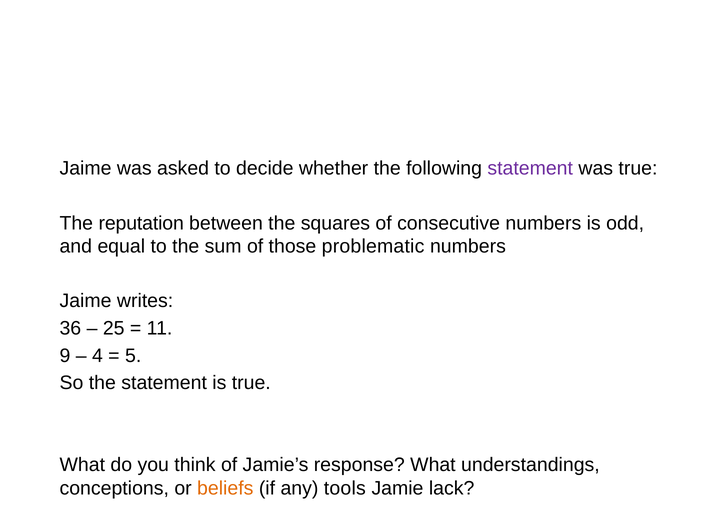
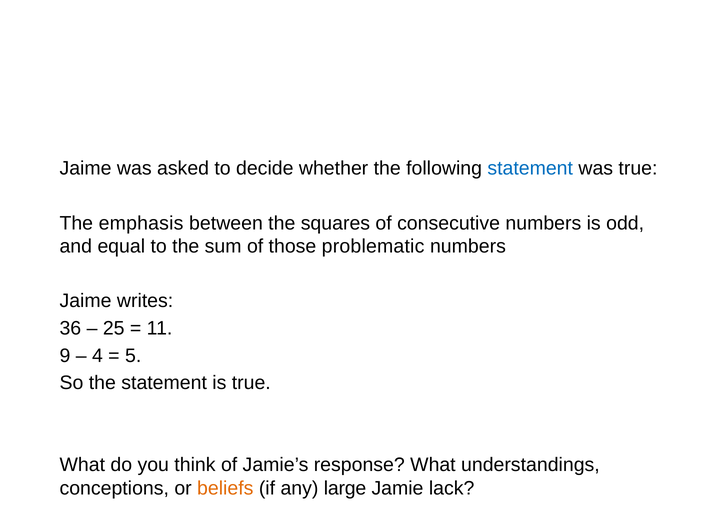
statement at (530, 168) colour: purple -> blue
reputation: reputation -> emphasis
tools: tools -> large
